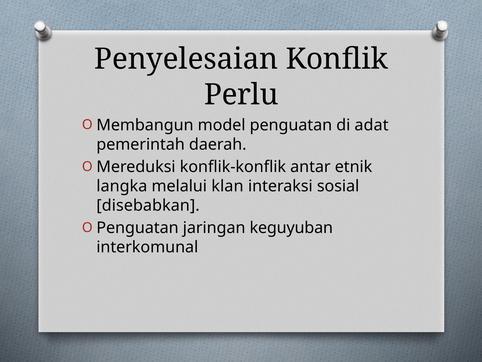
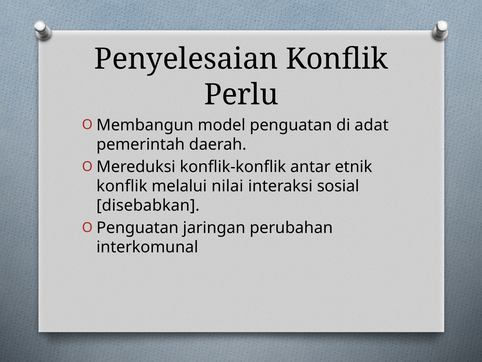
langka at (122, 186): langka -> konflik
klan: klan -> nilai
keguyuban: keguyuban -> perubahan
